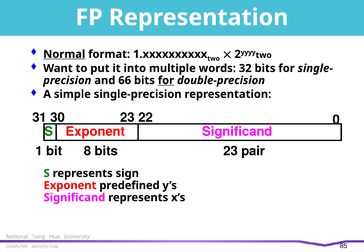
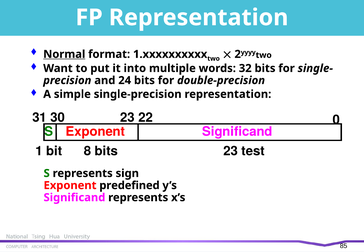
66: 66 -> 24
for at (166, 80) underline: present -> none
pair: pair -> test
